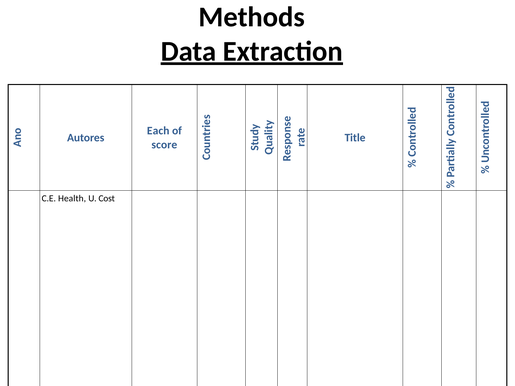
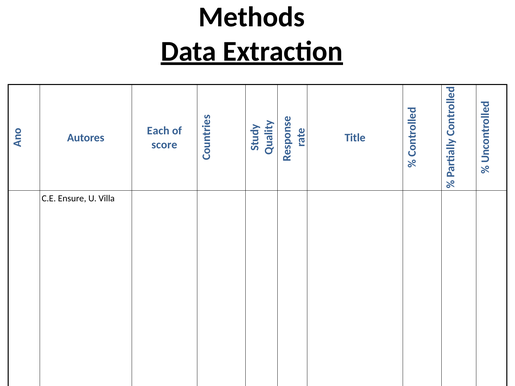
Health: Health -> Ensure
U Cost: Cost -> Villa
